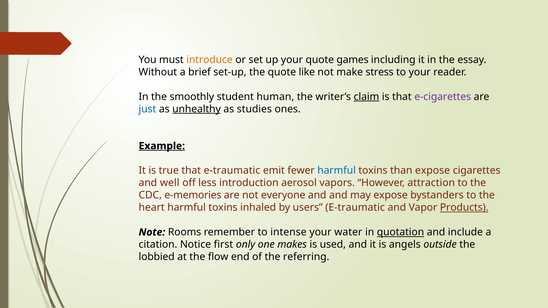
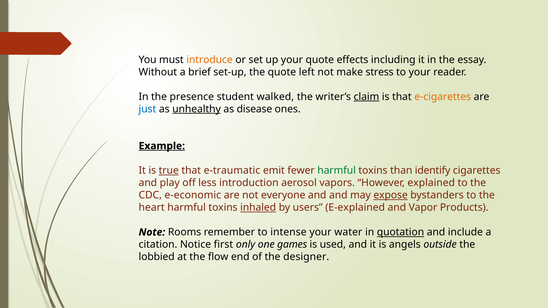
games: games -> effects
like: like -> left
smoothly: smoothly -> presence
human: human -> walked
e-cigarettes colour: purple -> orange
studies: studies -> disease
true underline: none -> present
harmful at (337, 171) colour: blue -> green
than expose: expose -> identify
well: well -> play
attraction: attraction -> explained
e-memories: e-memories -> e-economic
expose at (391, 195) underline: none -> present
inhaled underline: none -> present
users E-traumatic: E-traumatic -> E-explained
Products underline: present -> none
makes: makes -> games
referring: referring -> designer
